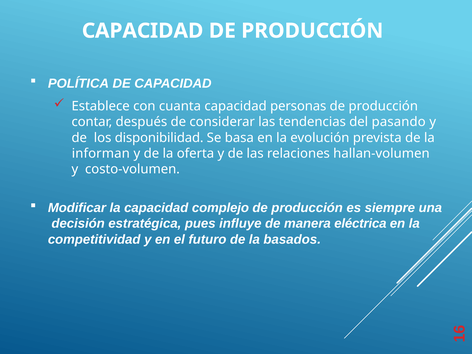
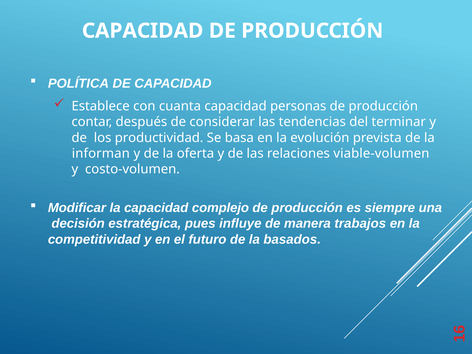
pasando: pasando -> terminar
disponibilidad: disponibilidad -> productividad
hallan-volumen: hallan-volumen -> viable-volumen
eléctrica: eléctrica -> trabajos
